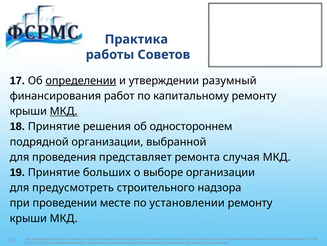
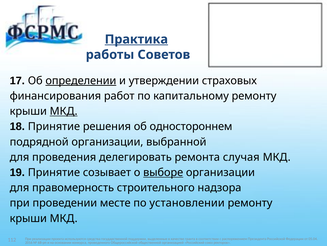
Практика underline: none -> present
разумный: разумный -> страховых
представляет: представляет -> делегировать
больших: больших -> созывает
выборе underline: none -> present
предусмотреть: предусмотреть -> правомерность
